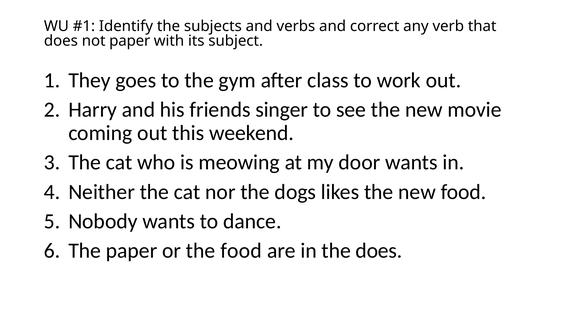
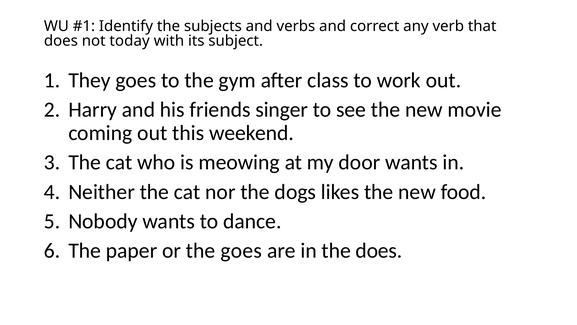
not paper: paper -> today
the food: food -> goes
